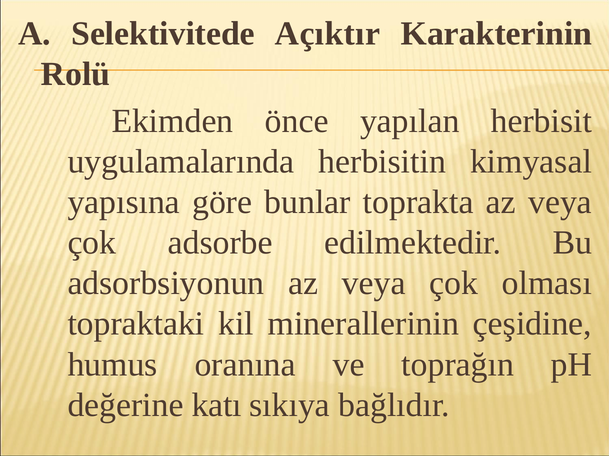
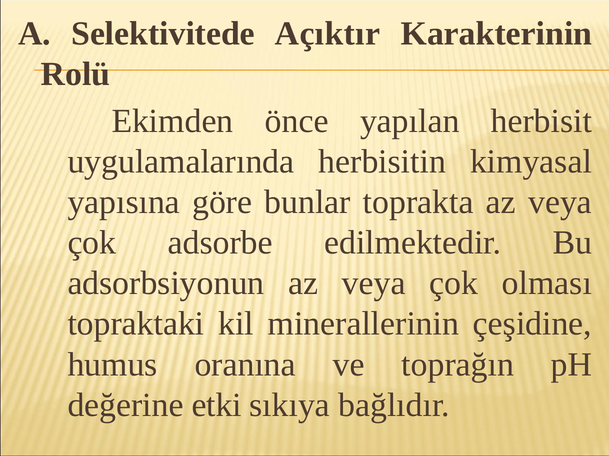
katı: katı -> etki
